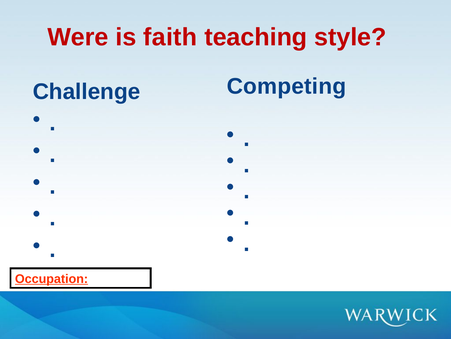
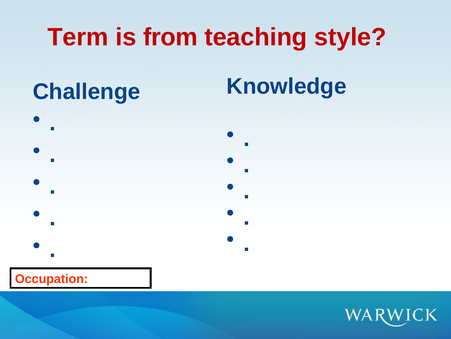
Were: Were -> Term
faith: faith -> from
Competing: Competing -> Knowledge
Occupation underline: present -> none
